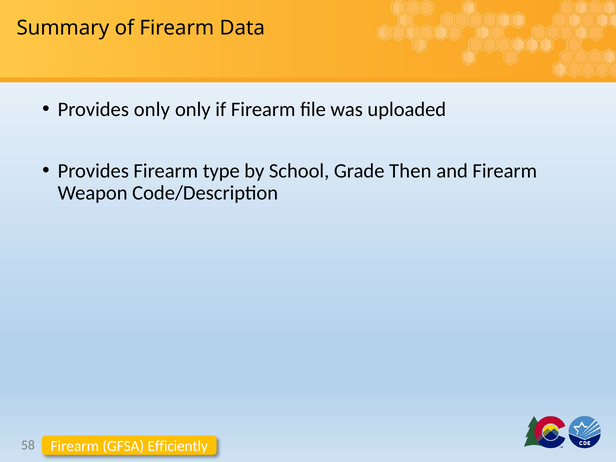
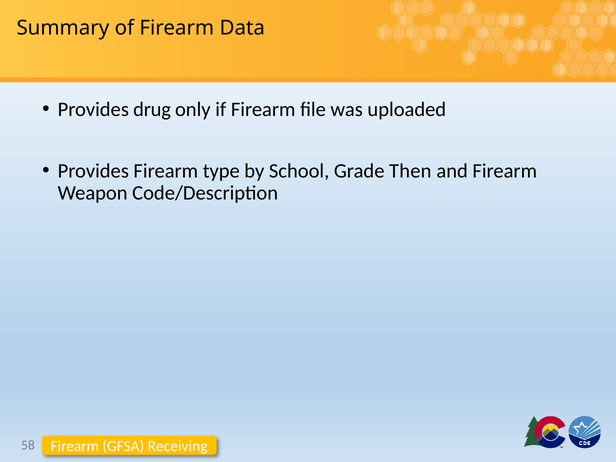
Provides only: only -> drug
Efficiently: Efficiently -> Receiving
